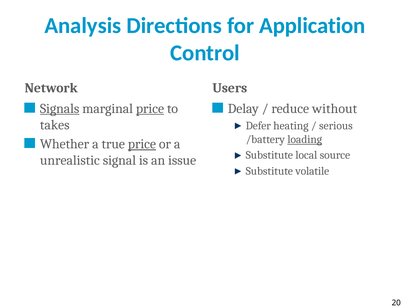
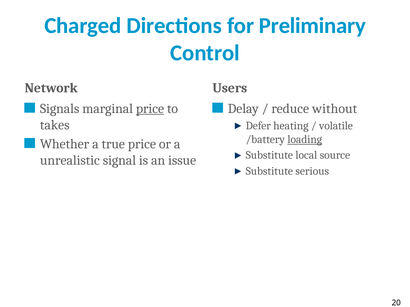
Analysis: Analysis -> Charged
Application: Application -> Preliminary
Signals underline: present -> none
serious: serious -> volatile
price at (142, 144) underline: present -> none
volatile: volatile -> serious
